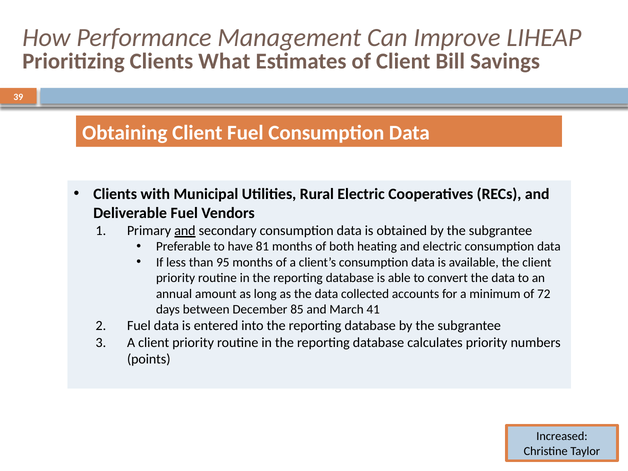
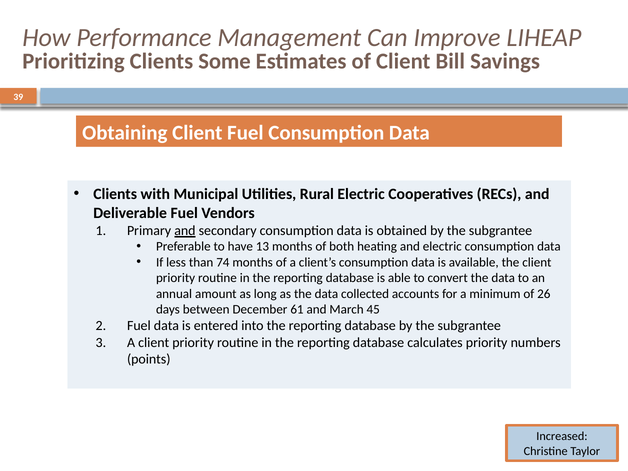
What: What -> Some
81: 81 -> 13
95: 95 -> 74
72: 72 -> 26
85: 85 -> 61
41: 41 -> 45
